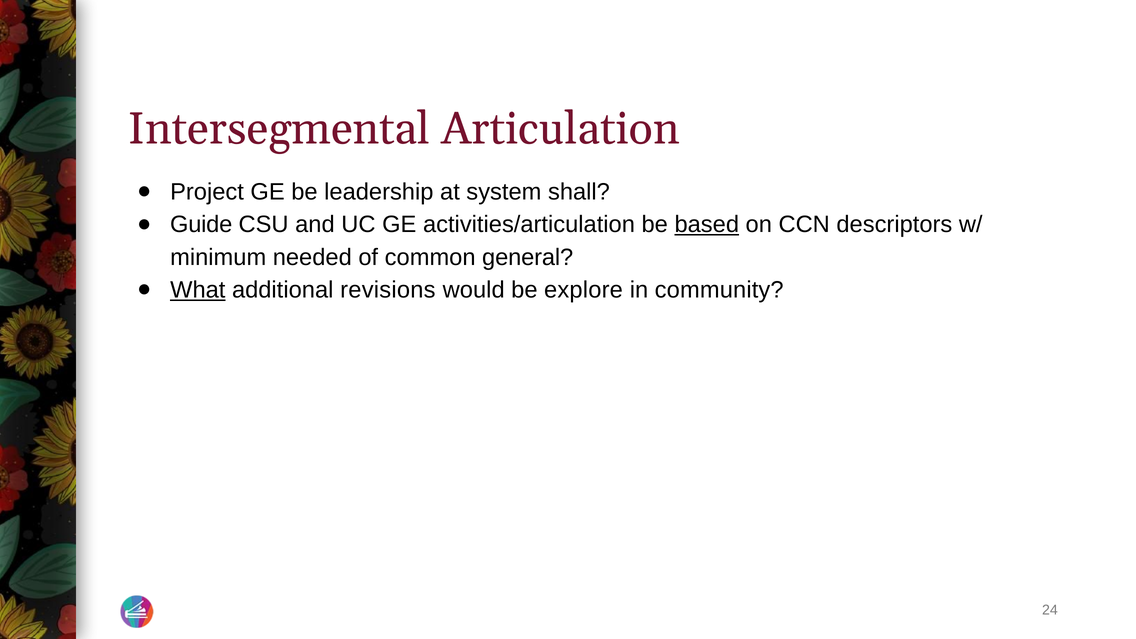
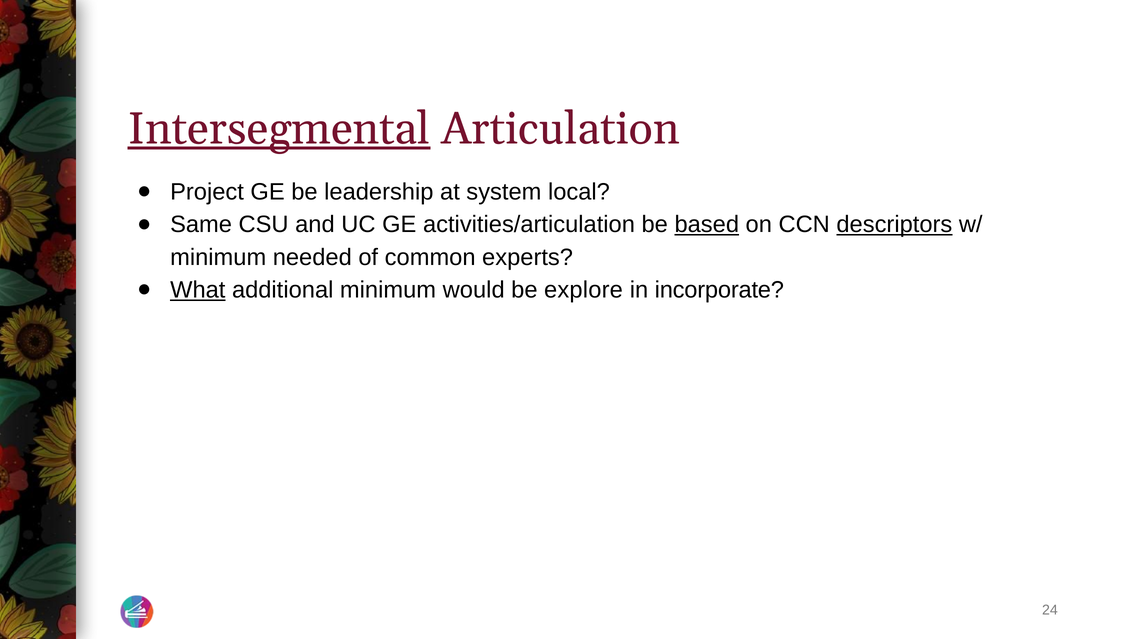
Intersegmental underline: none -> present
shall: shall -> local
Guide: Guide -> Same
descriptors underline: none -> present
general: general -> experts
additional revisions: revisions -> minimum
community: community -> incorporate
